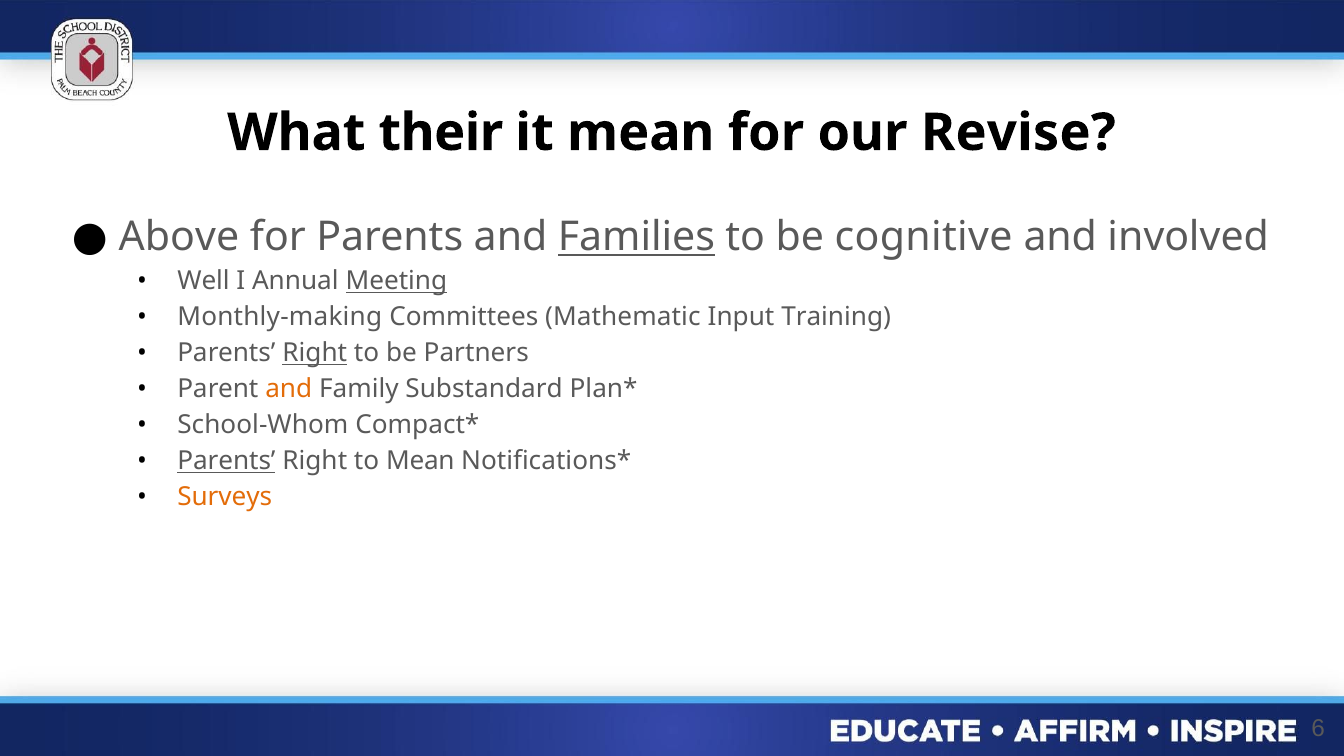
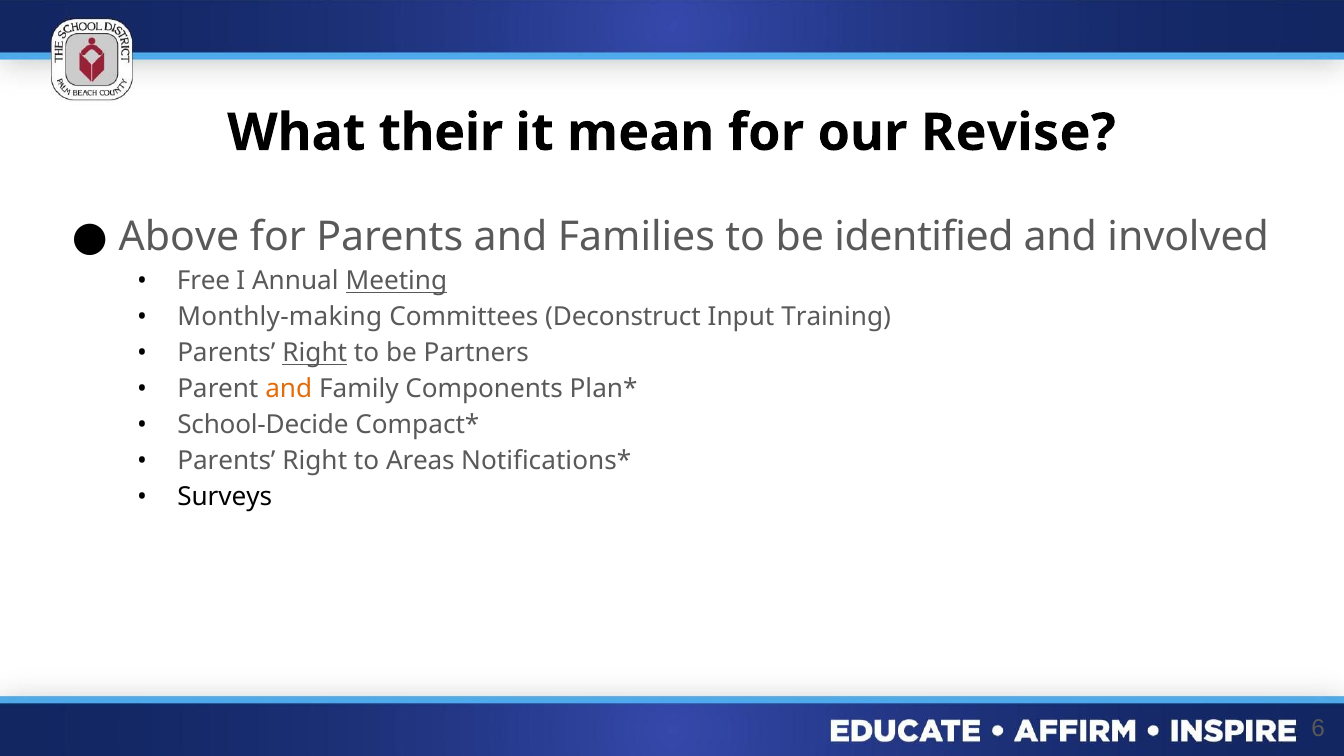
Families underline: present -> none
cognitive: cognitive -> identified
Well: Well -> Free
Mathematic: Mathematic -> Deconstruct
Substandard: Substandard -> Components
School-Whom: School-Whom -> School-Decide
Parents at (226, 461) underline: present -> none
to Mean: Mean -> Areas
Surveys colour: orange -> black
